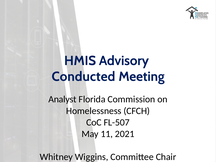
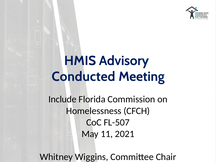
Analyst: Analyst -> Include
